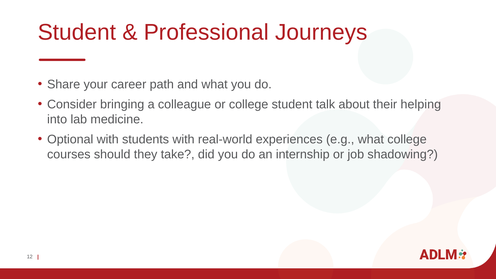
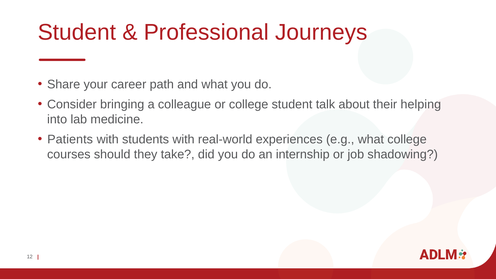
Optional: Optional -> Patients
